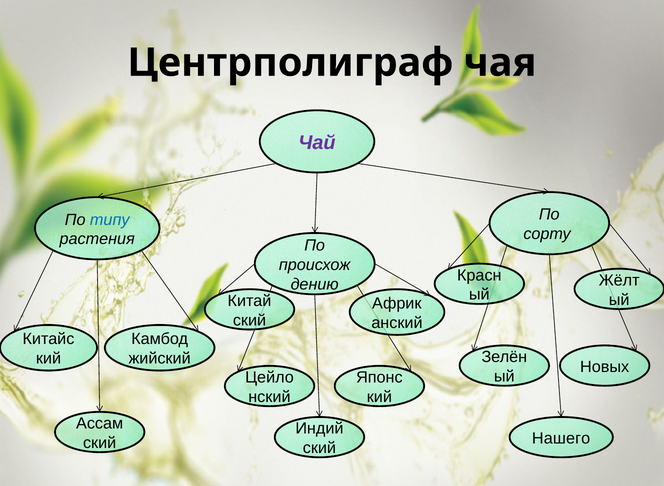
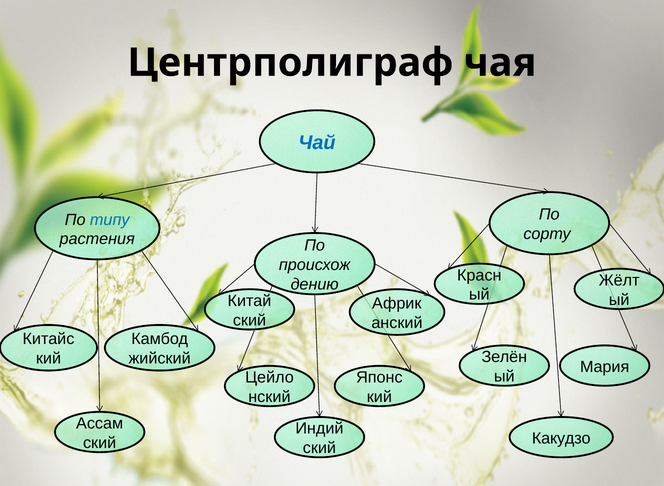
Чай colour: purple -> blue
Новых: Новых -> Мария
Нашего: Нашего -> Какудзо
